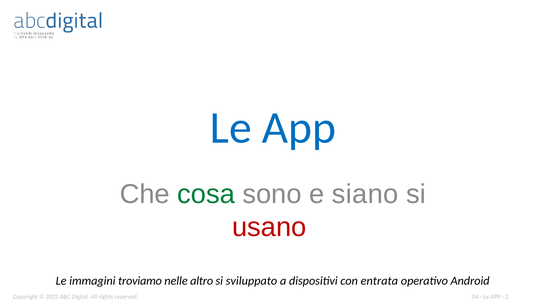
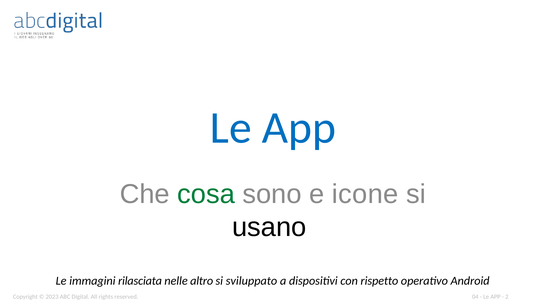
siano: siano -> icone
usano colour: red -> black
troviamo: troviamo -> rilasciata
entrata: entrata -> rispetto
